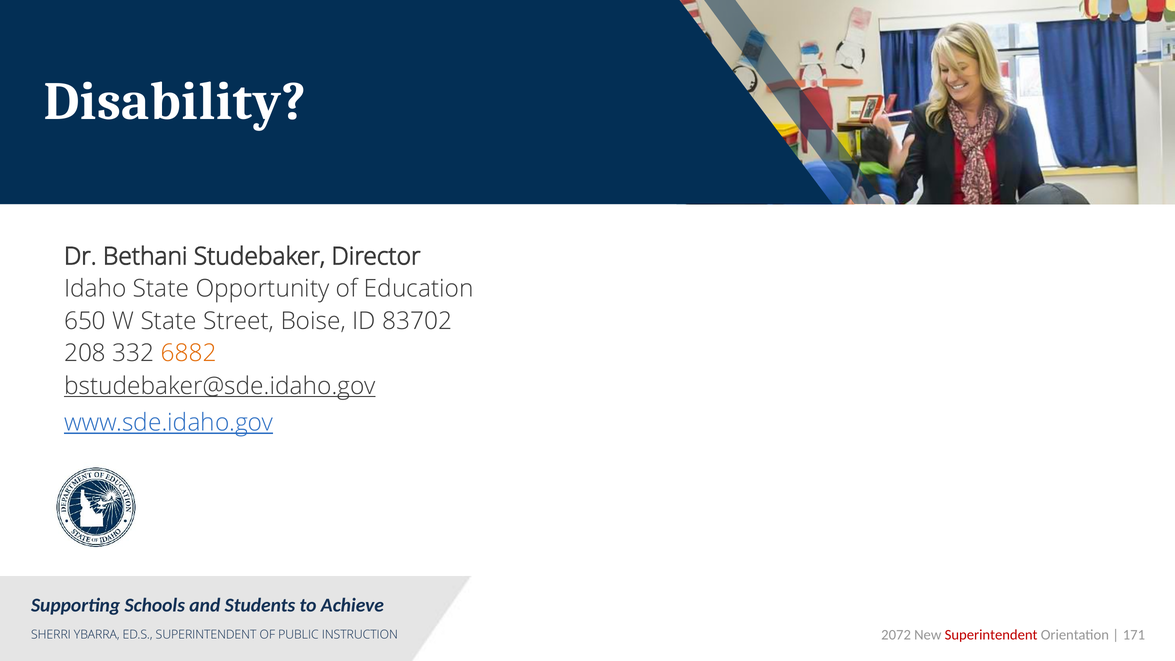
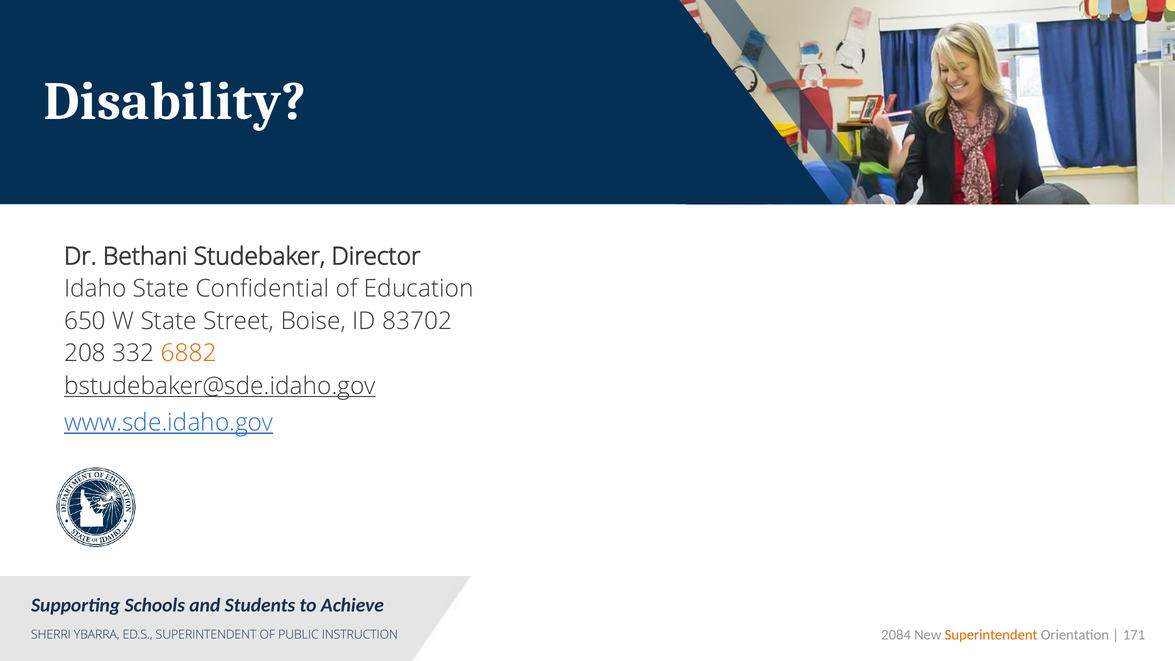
Opportunity: Opportunity -> Confidential
2072: 2072 -> 2084
Superintendent at (991, 635) colour: red -> orange
